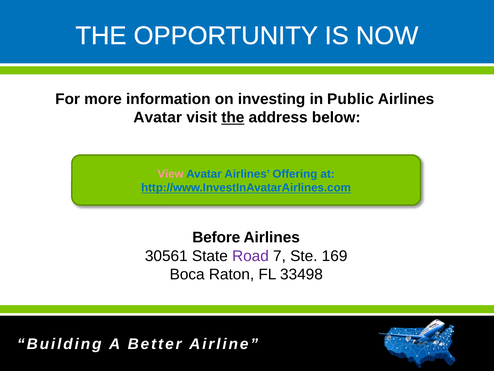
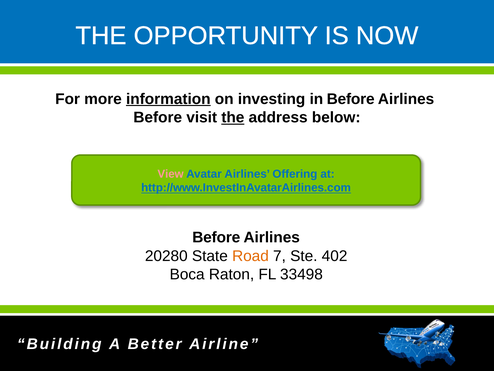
information underline: none -> present
in Public: Public -> Before
Avatar at (158, 117): Avatar -> Before
30561: 30561 -> 20280
Road colour: purple -> orange
169: 169 -> 402
